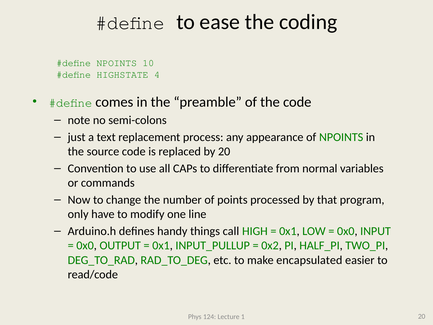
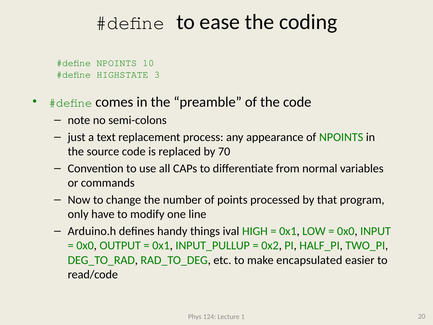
4: 4 -> 3
by 20: 20 -> 70
call: call -> ival
